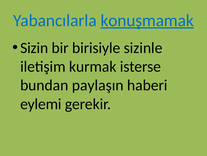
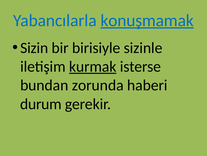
kurmak underline: none -> present
paylaşın: paylaşın -> zorunda
eylemi: eylemi -> durum
